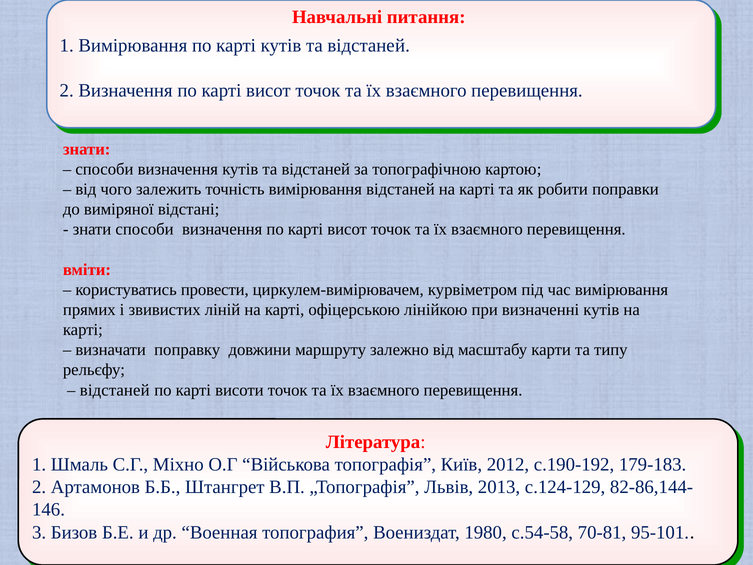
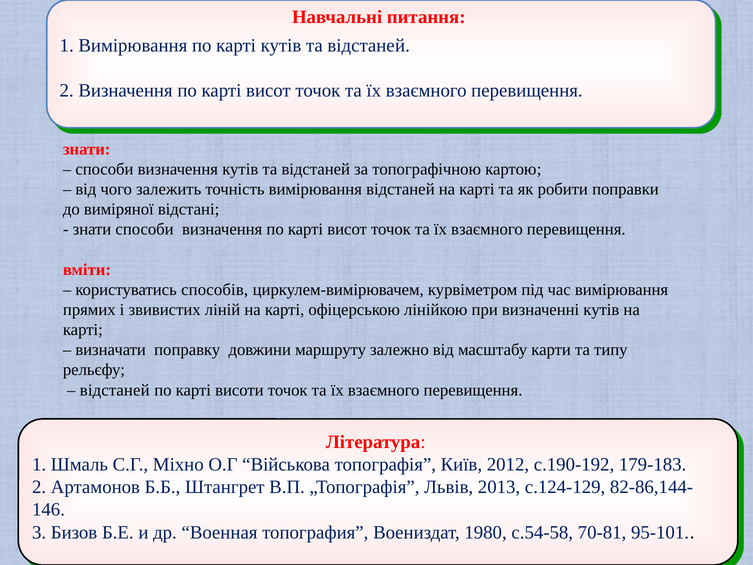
провести: провести -> способів
